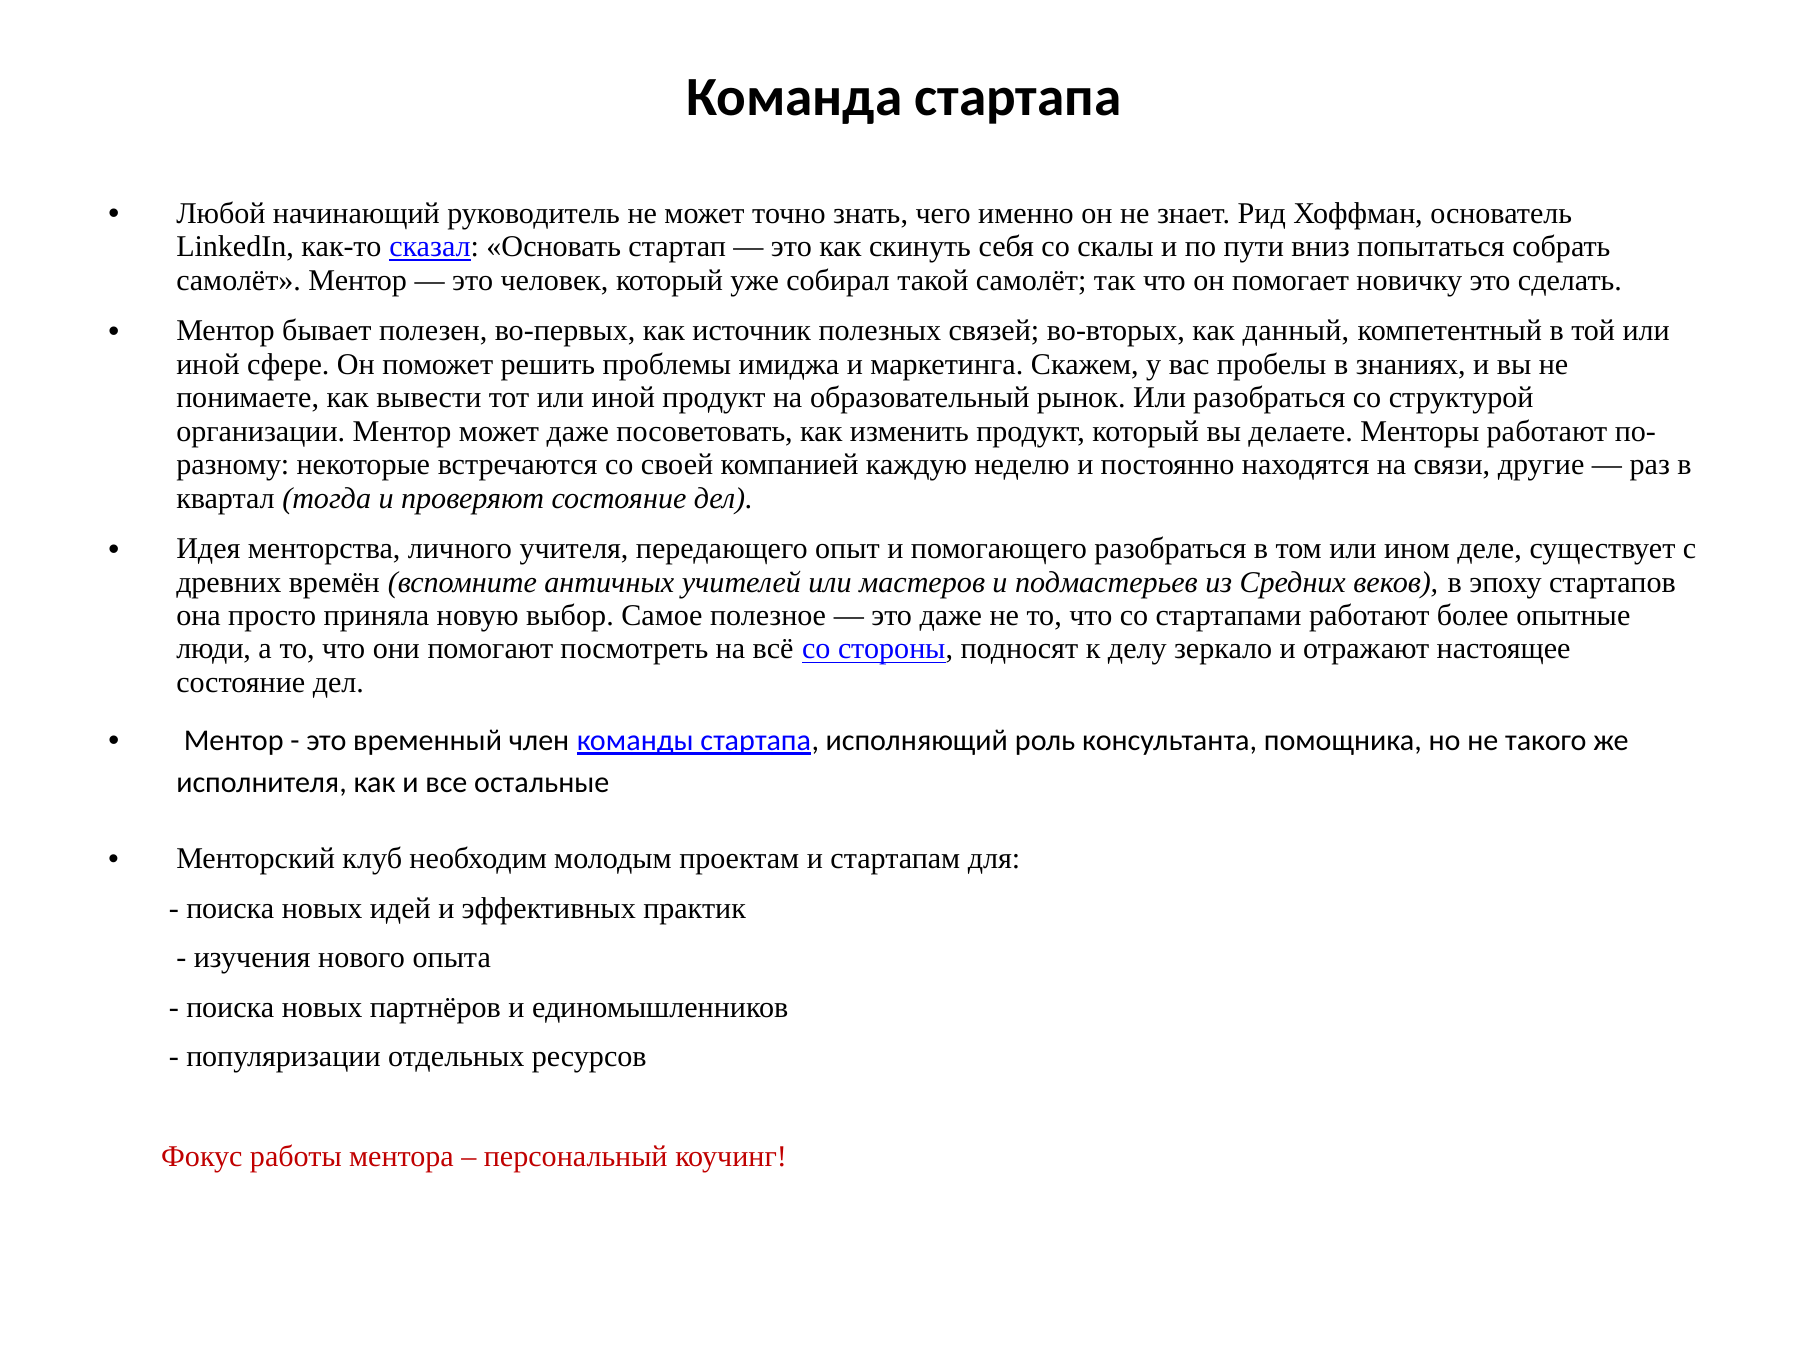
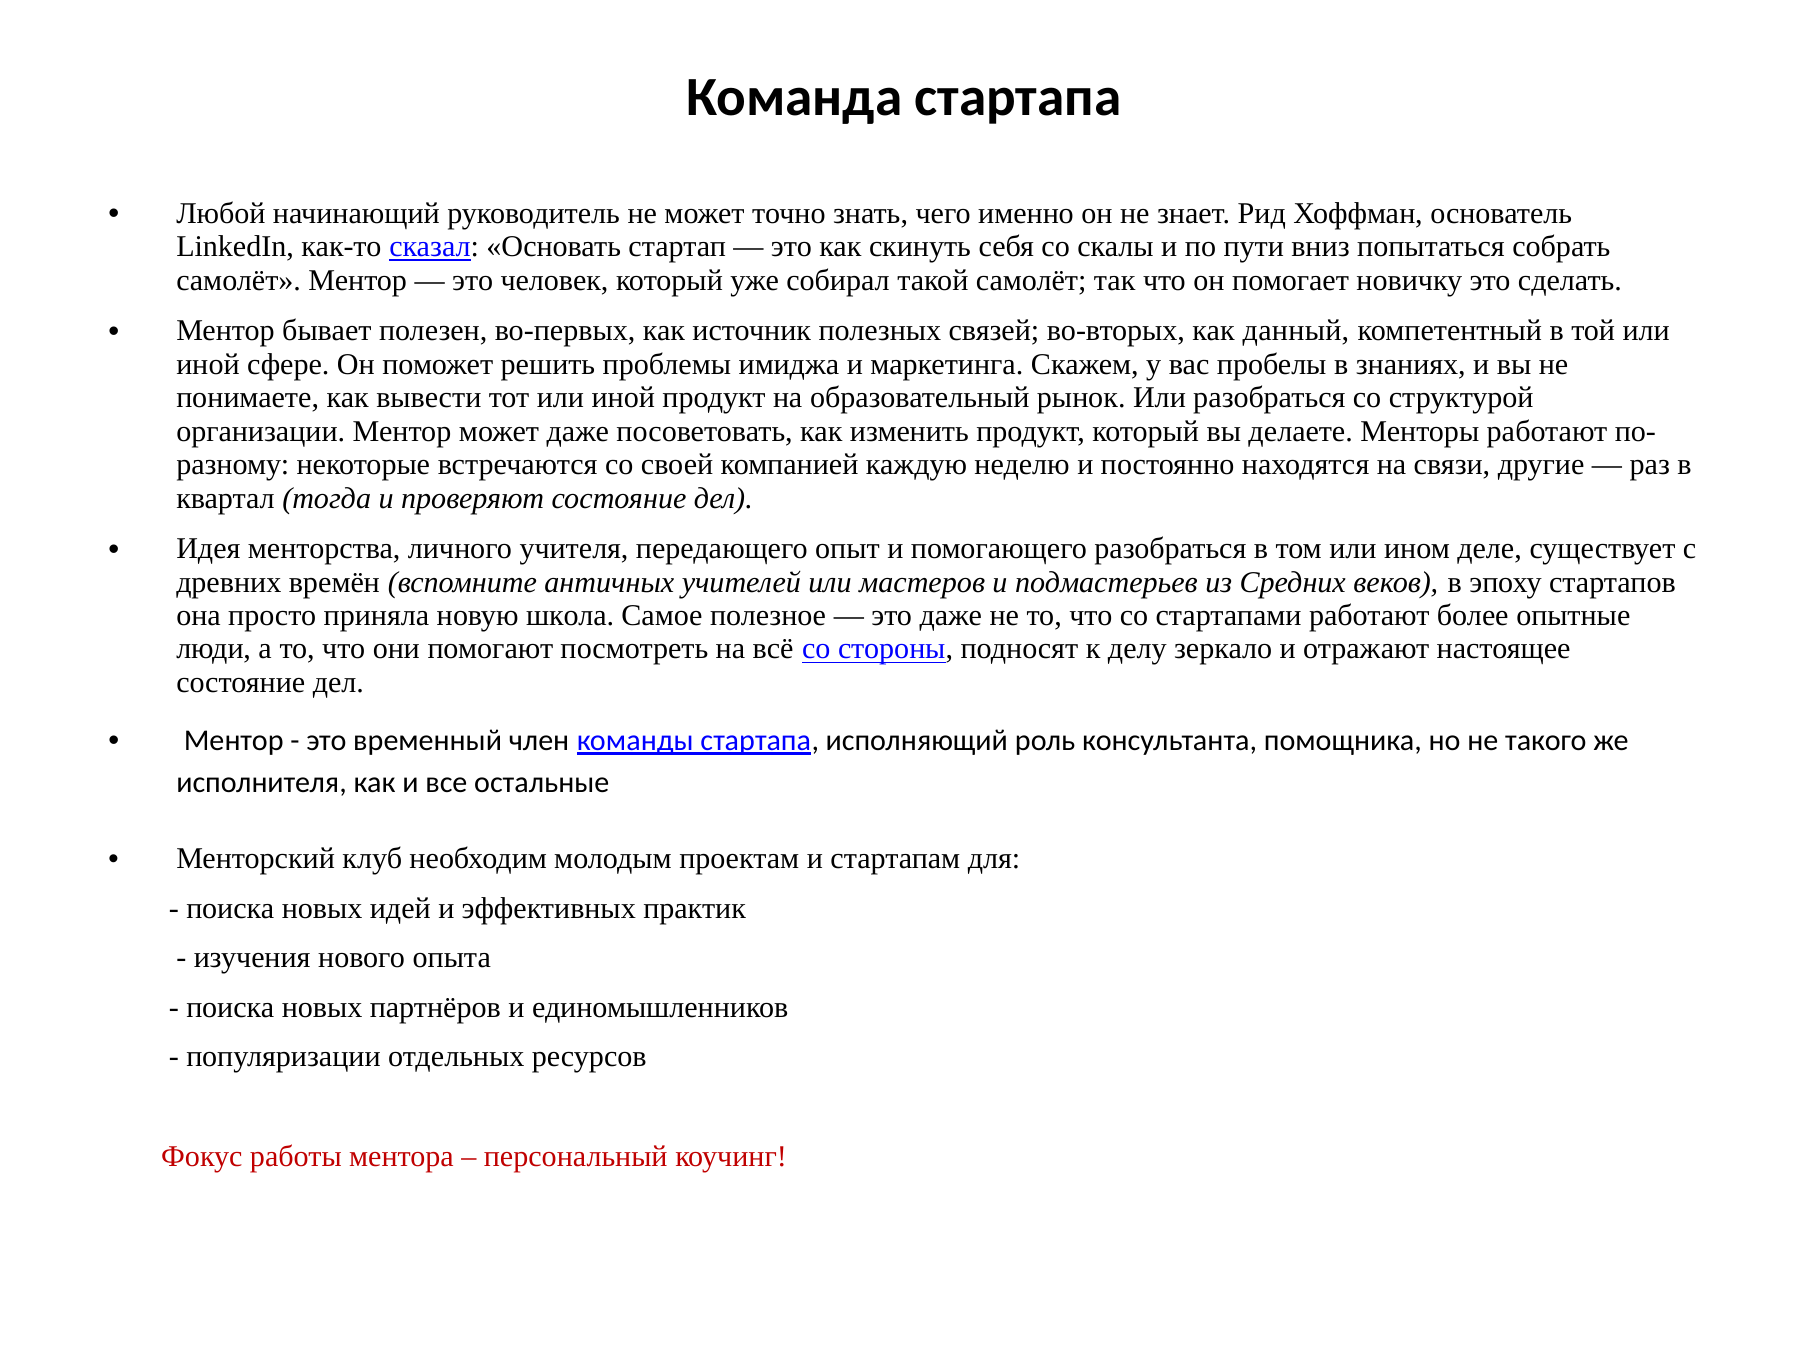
выбор: выбор -> школа
